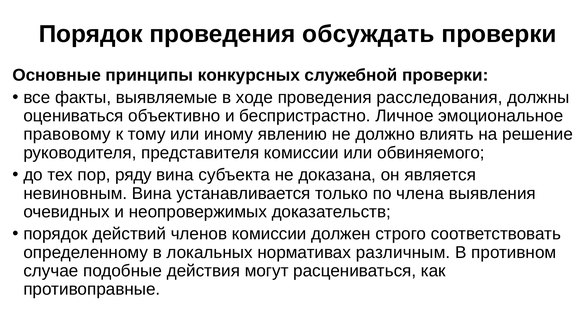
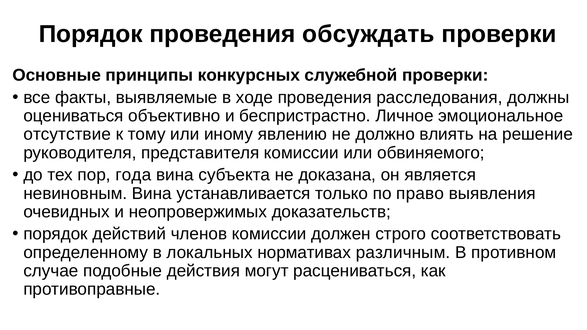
правовому: правовому -> отсутствие
ряду: ряду -> года
члена: члена -> право
